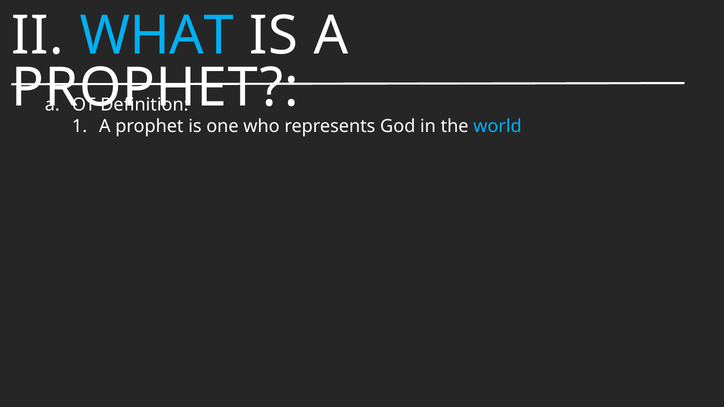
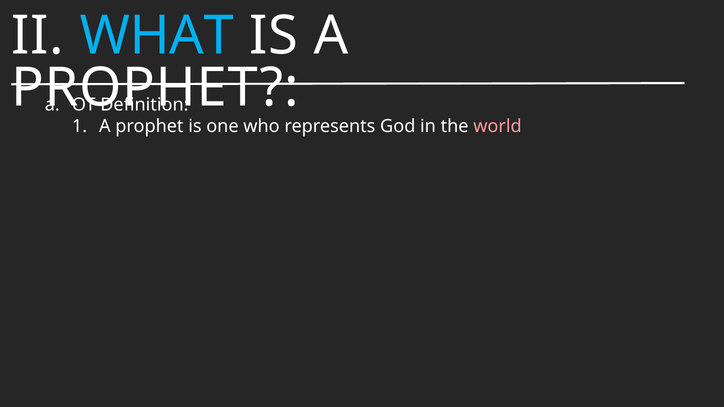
world colour: light blue -> pink
